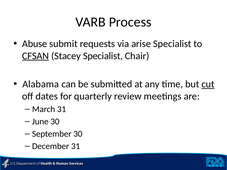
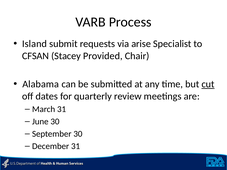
Abuse: Abuse -> Island
CFSAN underline: present -> none
Stacey Specialist: Specialist -> Provided
